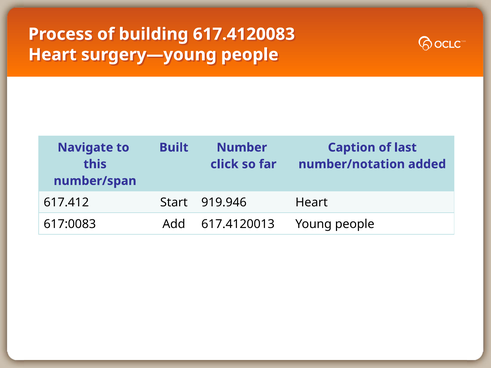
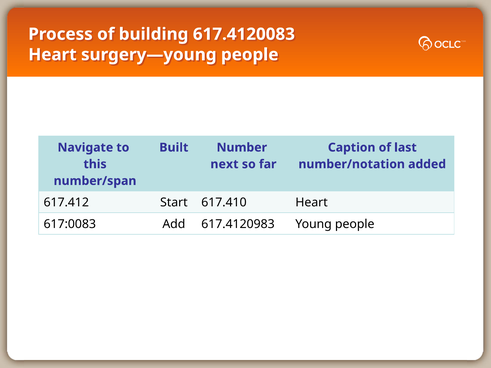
click: click -> next
919.946: 919.946 -> 617.410
617.4120013: 617.4120013 -> 617.4120983
